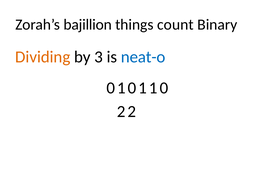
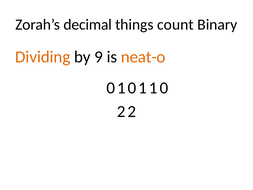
bajillion: bajillion -> decimal
3: 3 -> 9
neat-o colour: blue -> orange
